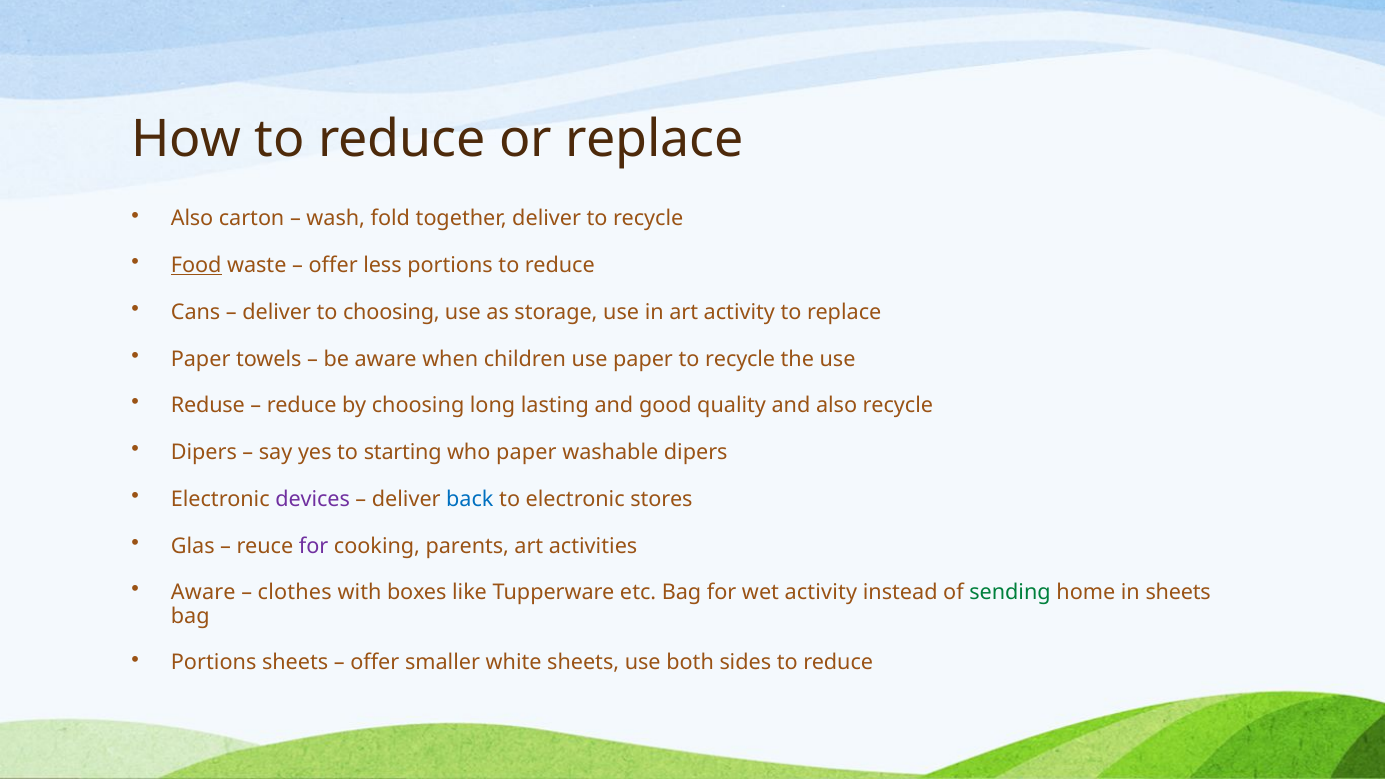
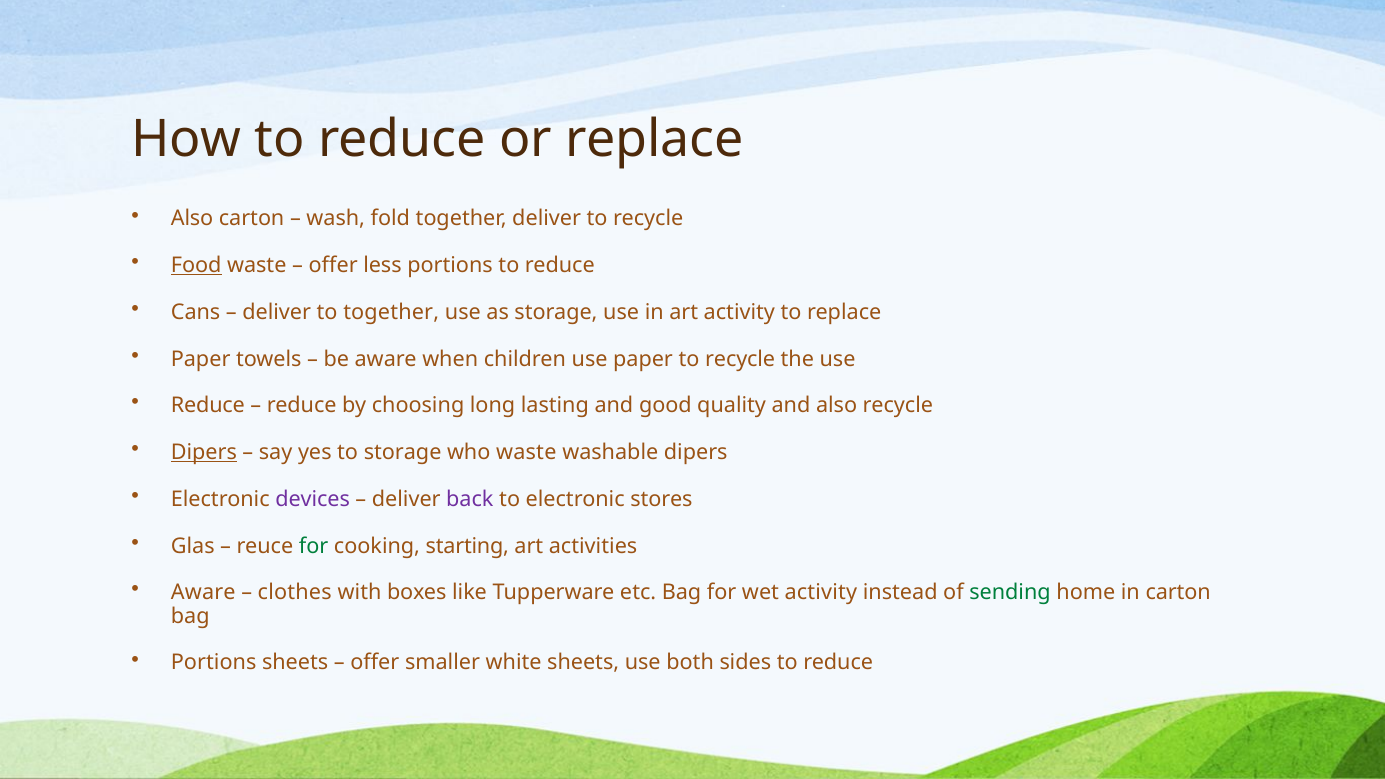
to choosing: choosing -> together
Reduse at (208, 406): Reduse -> Reduce
Dipers at (204, 452) underline: none -> present
to starting: starting -> storage
who paper: paper -> waste
back colour: blue -> purple
for at (314, 546) colour: purple -> green
parents: parents -> starting
in sheets: sheets -> carton
